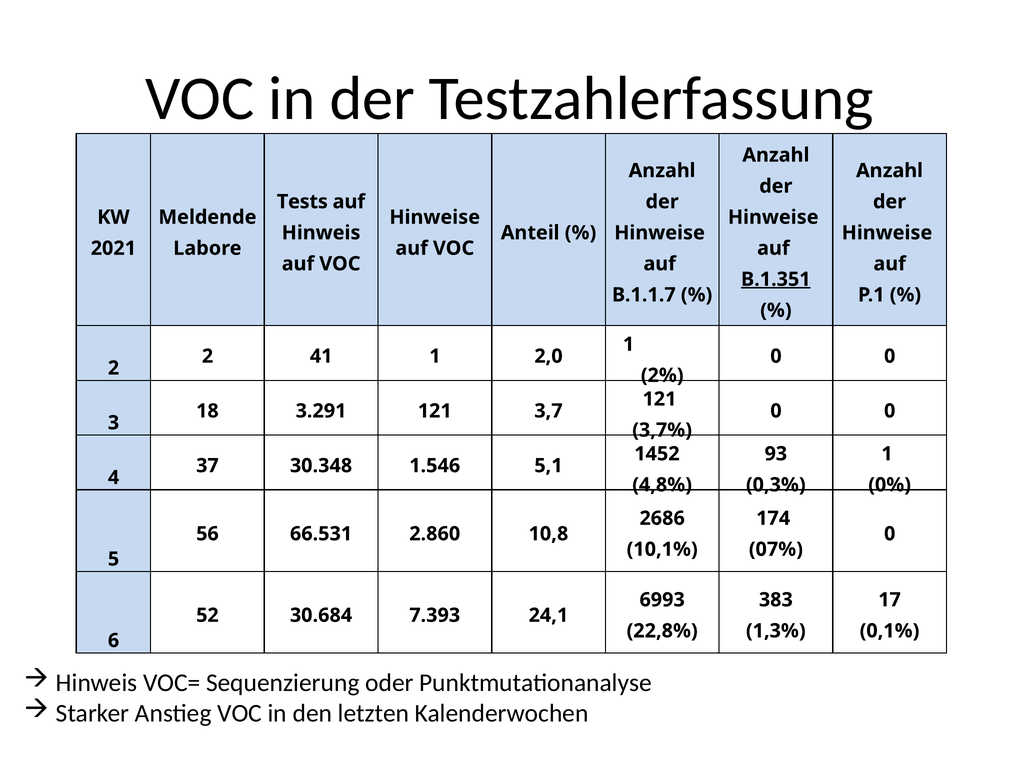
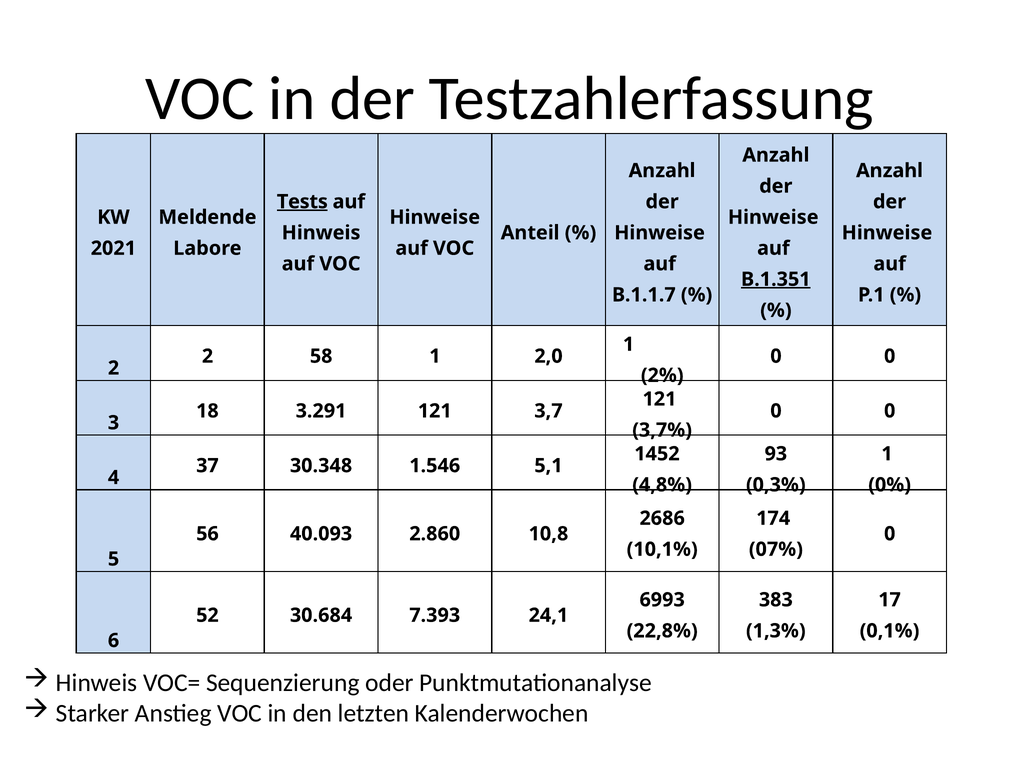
Tests underline: none -> present
41: 41 -> 58
66.531: 66.531 -> 40.093
